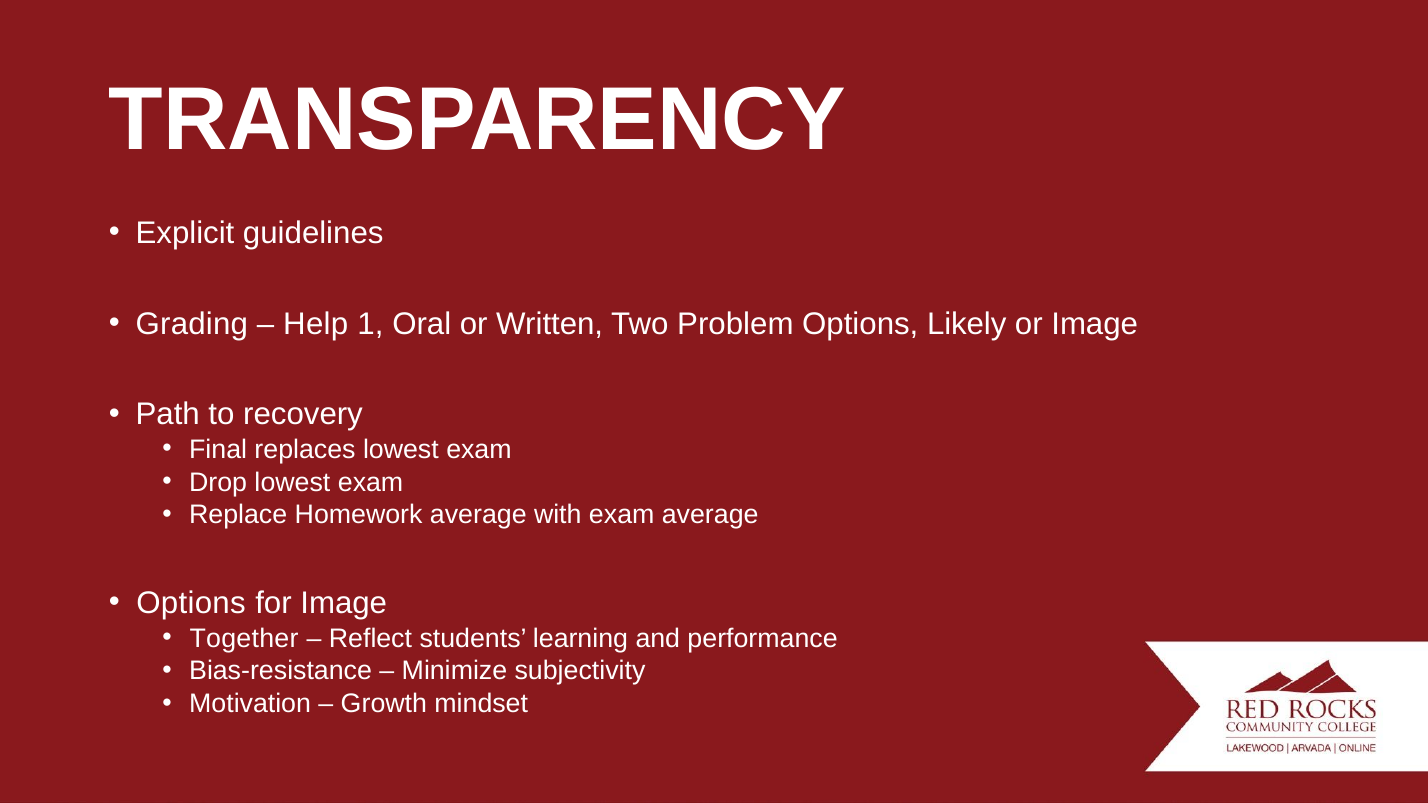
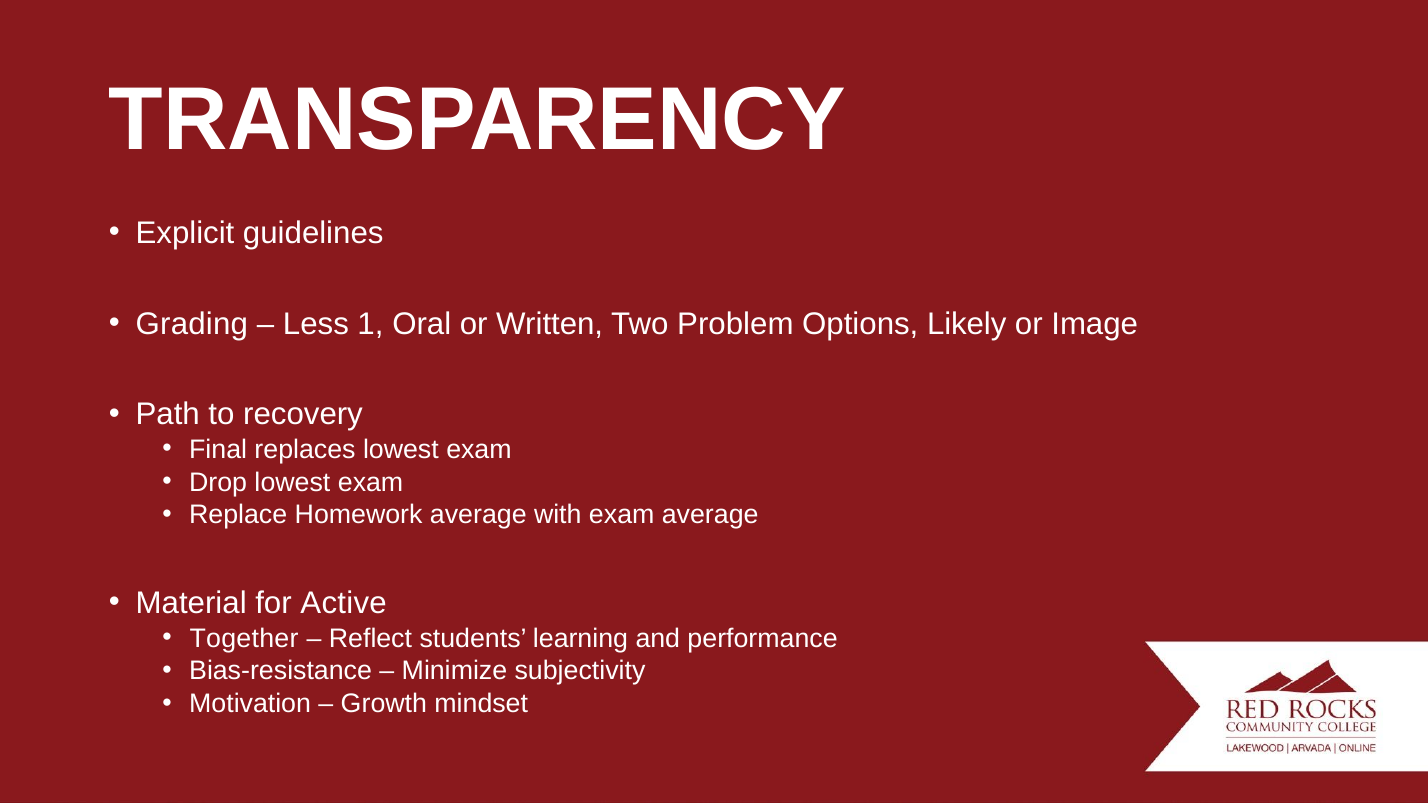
Help: Help -> Less
Options at (191, 604): Options -> Material
for Image: Image -> Active
